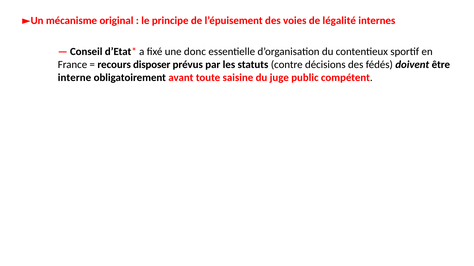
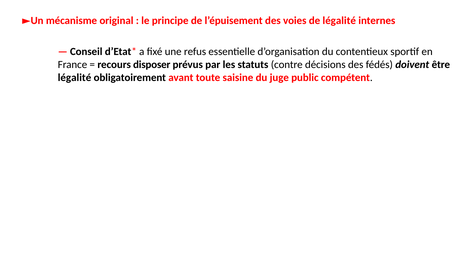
donc: donc -> refus
interne at (74, 78): interne -> légalité
